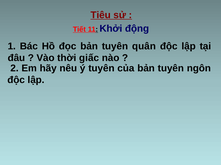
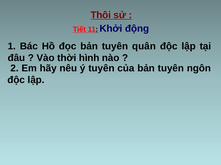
Tiêu: Tiêu -> Thôi
giấc: giấc -> hình
